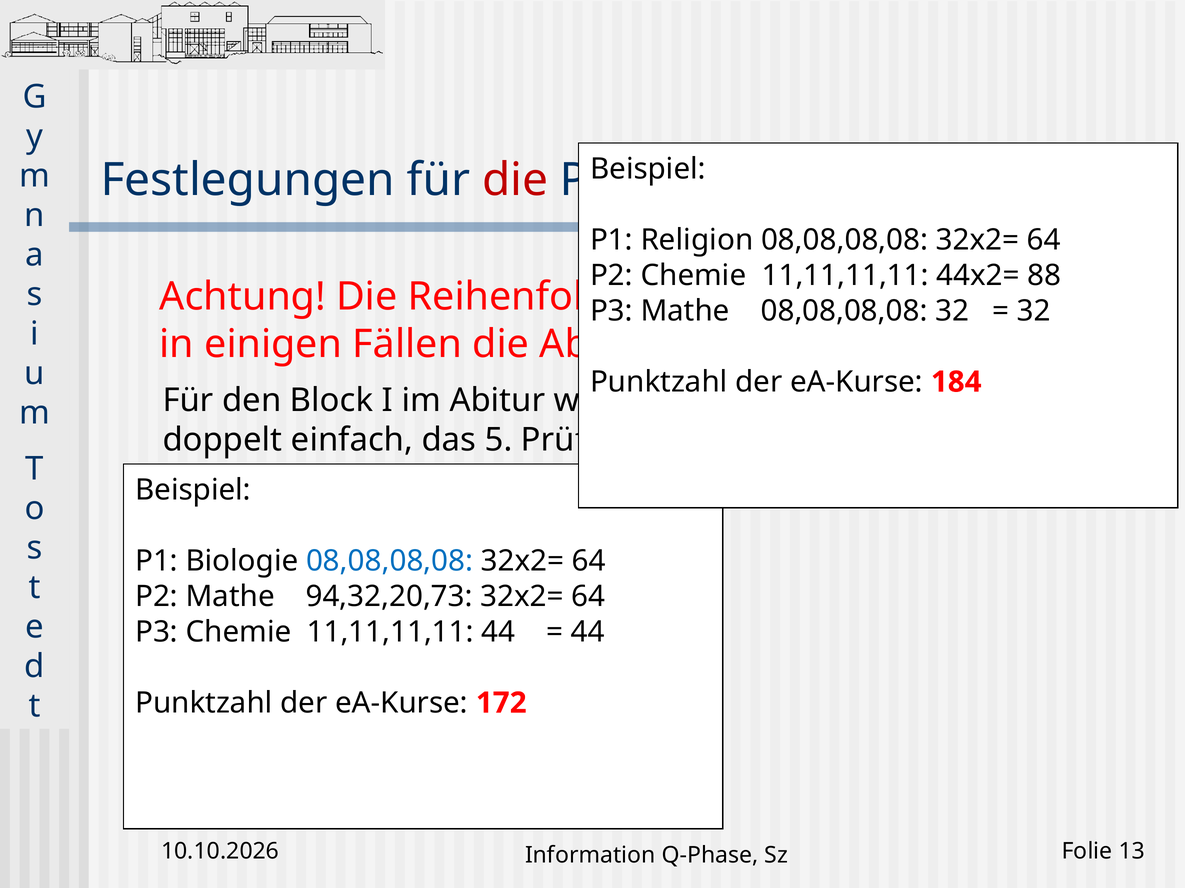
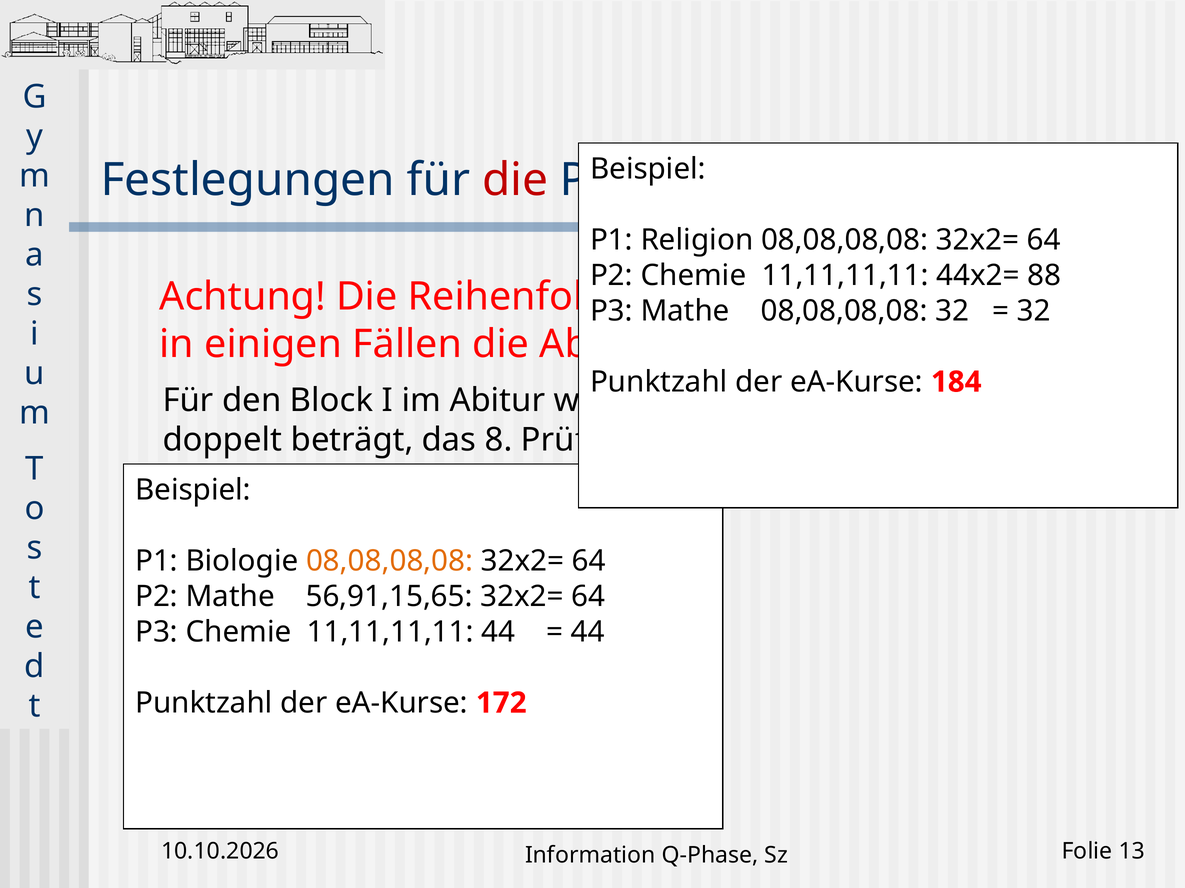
doppelt einfach: einfach -> beträgt
5: 5 -> 8
08,08,08,08 at (390, 561) colour: blue -> orange
94,32,20,73: 94,32,20,73 -> 56,91,15,65
